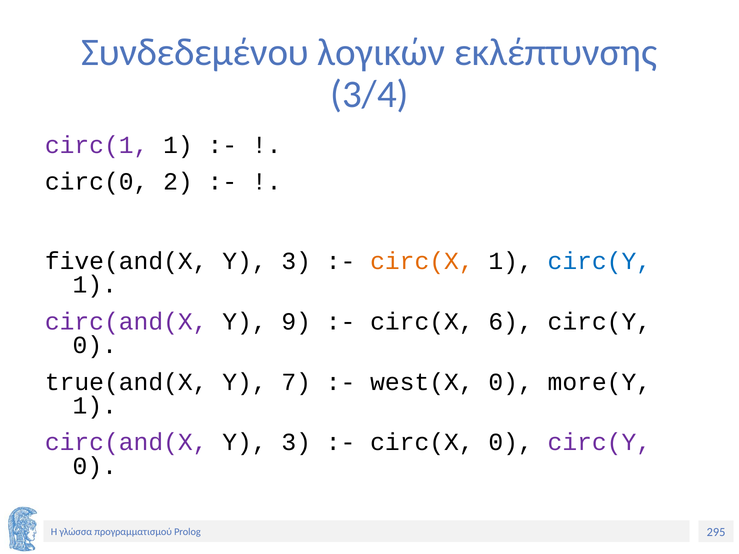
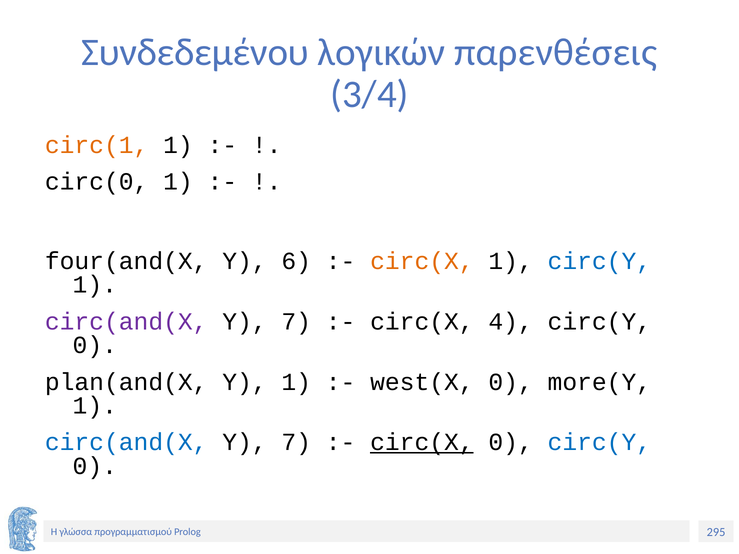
εκλέπτυνσης: εκλέπτυνσης -> παρενθέσεις
circ(1 colour: purple -> orange
circ(0 2: 2 -> 1
five(and(X: five(and(X -> four(and(X
3 at (296, 261): 3 -> 6
9 at (296, 322): 9 -> 7
6: 6 -> 4
true(and(X: true(and(X -> plan(and(X
Y 7: 7 -> 1
circ(and(X at (126, 443) colour: purple -> blue
3 at (296, 443): 3 -> 7
circ(X at (422, 443) underline: none -> present
circ(Y at (599, 443) colour: purple -> blue
